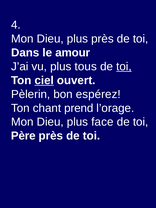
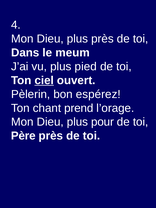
amour: amour -> meum
tous: tous -> pied
toi at (124, 66) underline: present -> none
face: face -> pour
